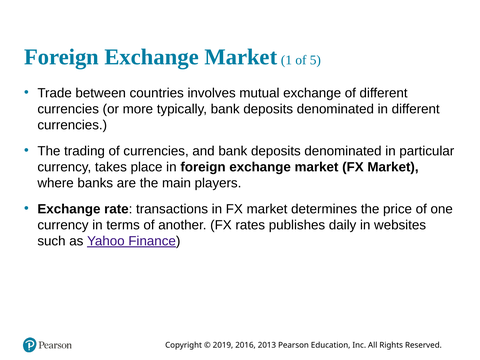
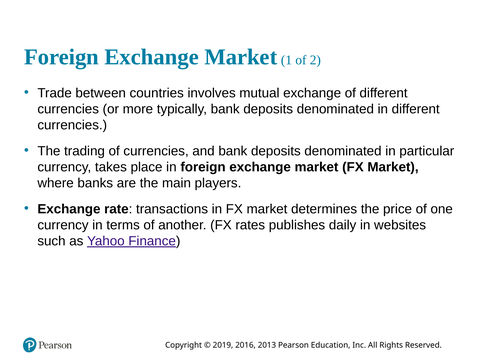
5: 5 -> 2
